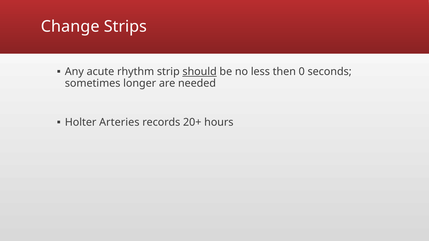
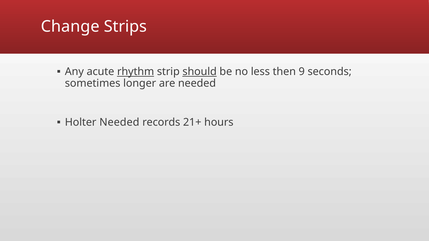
rhythm underline: none -> present
0: 0 -> 9
Holter Arteries: Arteries -> Needed
20+: 20+ -> 21+
